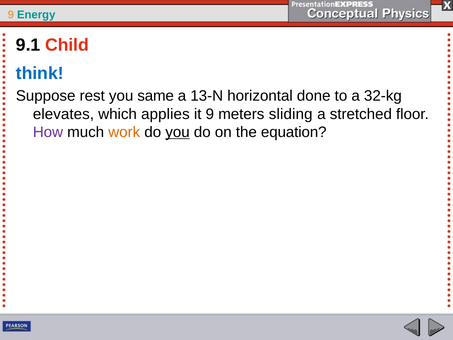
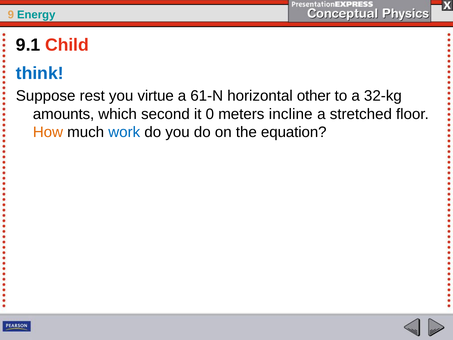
same: same -> virtue
13-N: 13-N -> 61-N
done: done -> other
elevates: elevates -> amounts
applies: applies -> second
it 9: 9 -> 0
sliding: sliding -> incline
How colour: purple -> orange
work colour: orange -> blue
you at (178, 132) underline: present -> none
